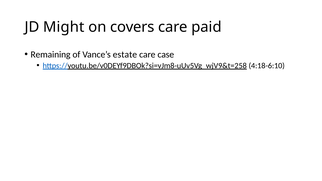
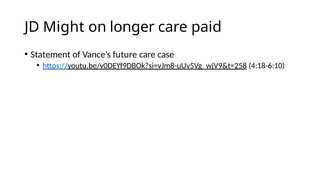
covers: covers -> longer
Remaining: Remaining -> Statement
estate: estate -> future
